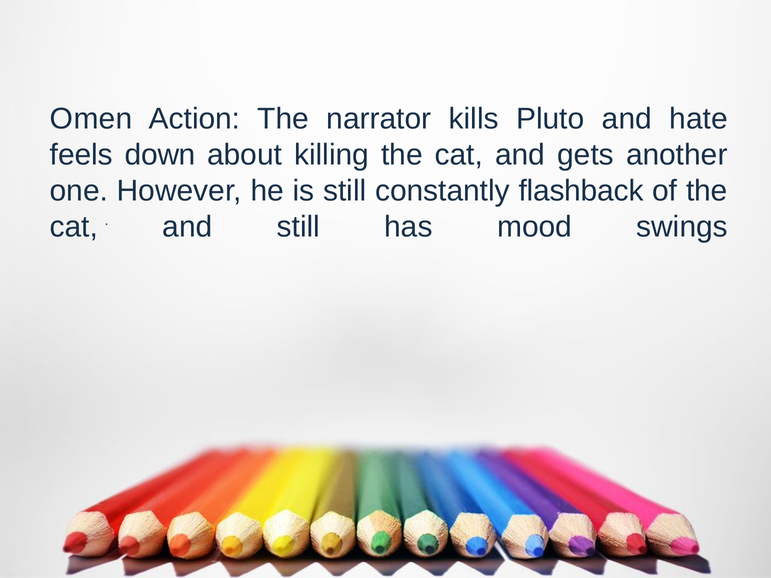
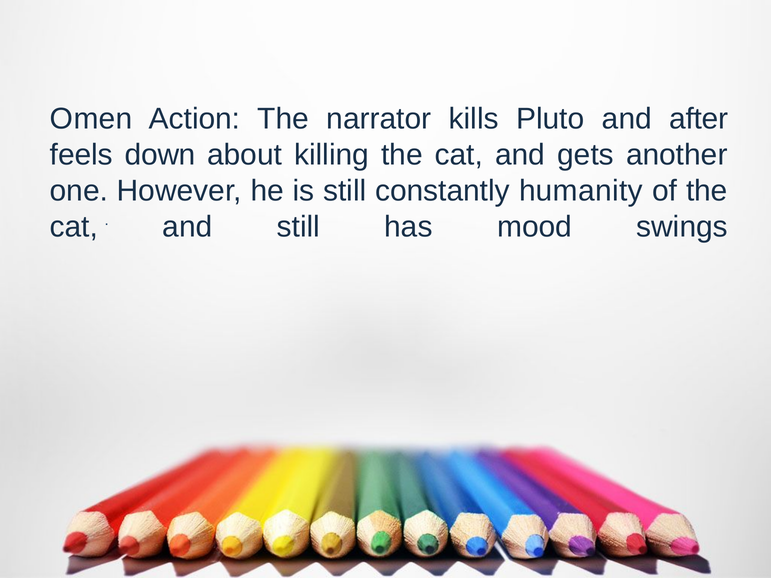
hate: hate -> after
flashback: flashback -> humanity
